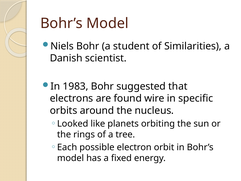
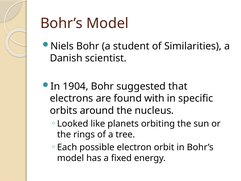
1983: 1983 -> 1904
wire: wire -> with
